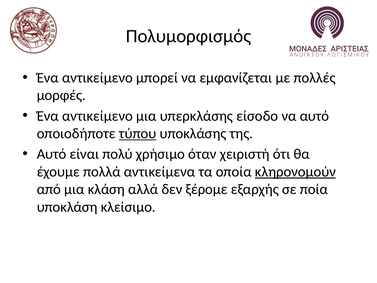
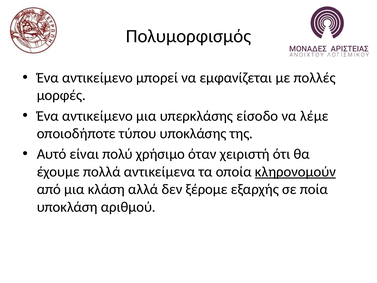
να αυτό: αυτό -> λέμε
τύπου underline: present -> none
κλείσιμο: κλείσιμο -> αριθμού
